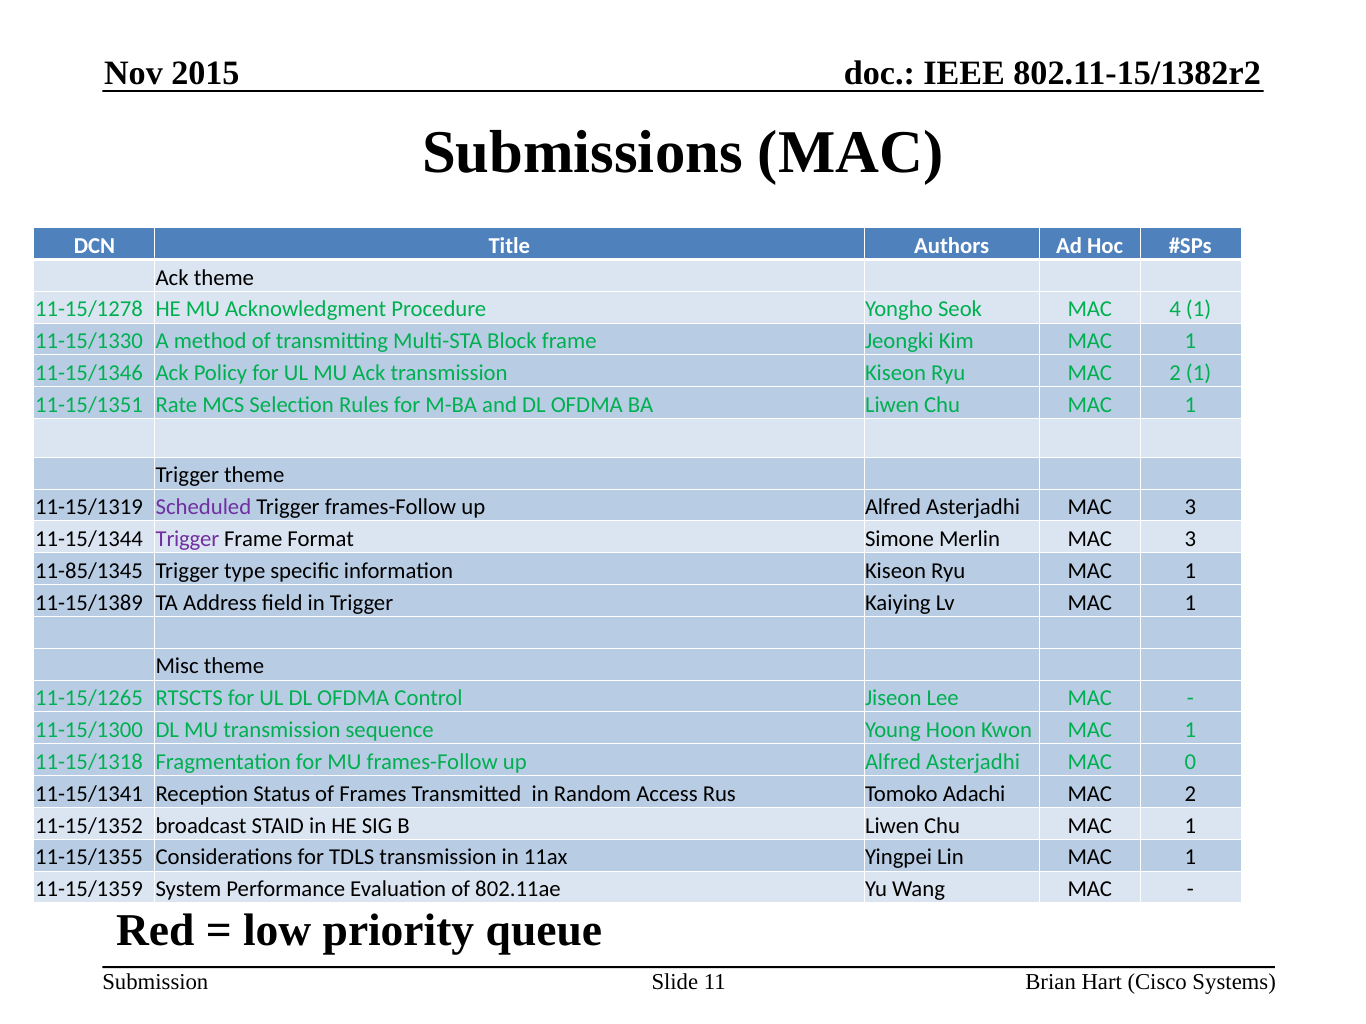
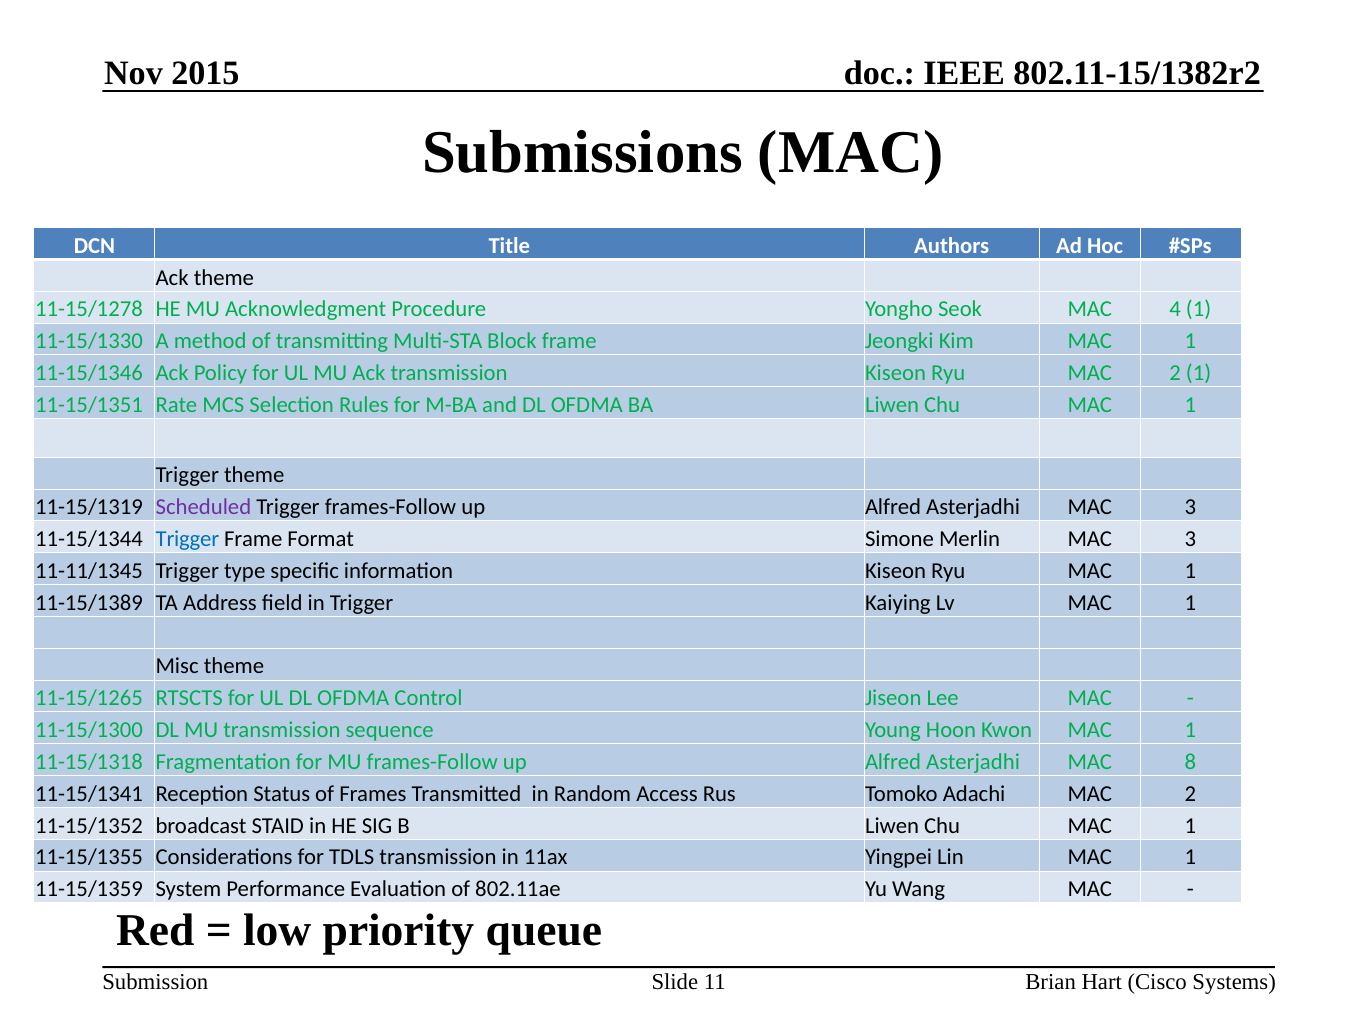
Trigger at (187, 539) colour: purple -> blue
11-85/1345: 11-85/1345 -> 11-11/1345
0: 0 -> 8
